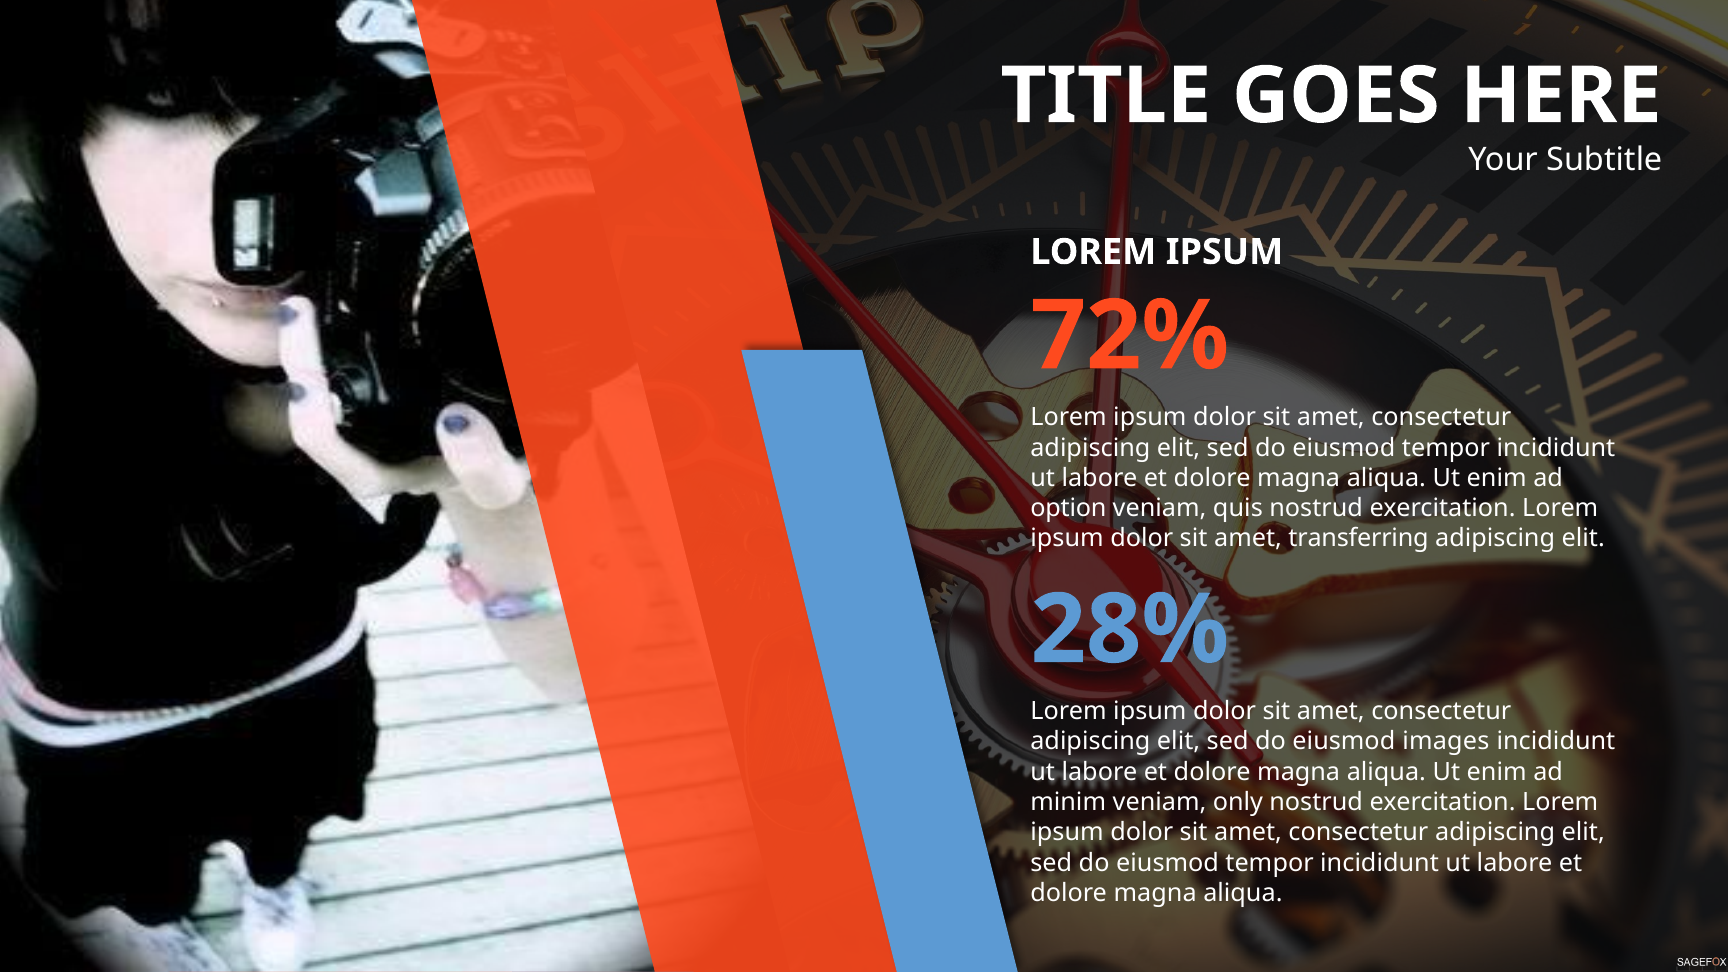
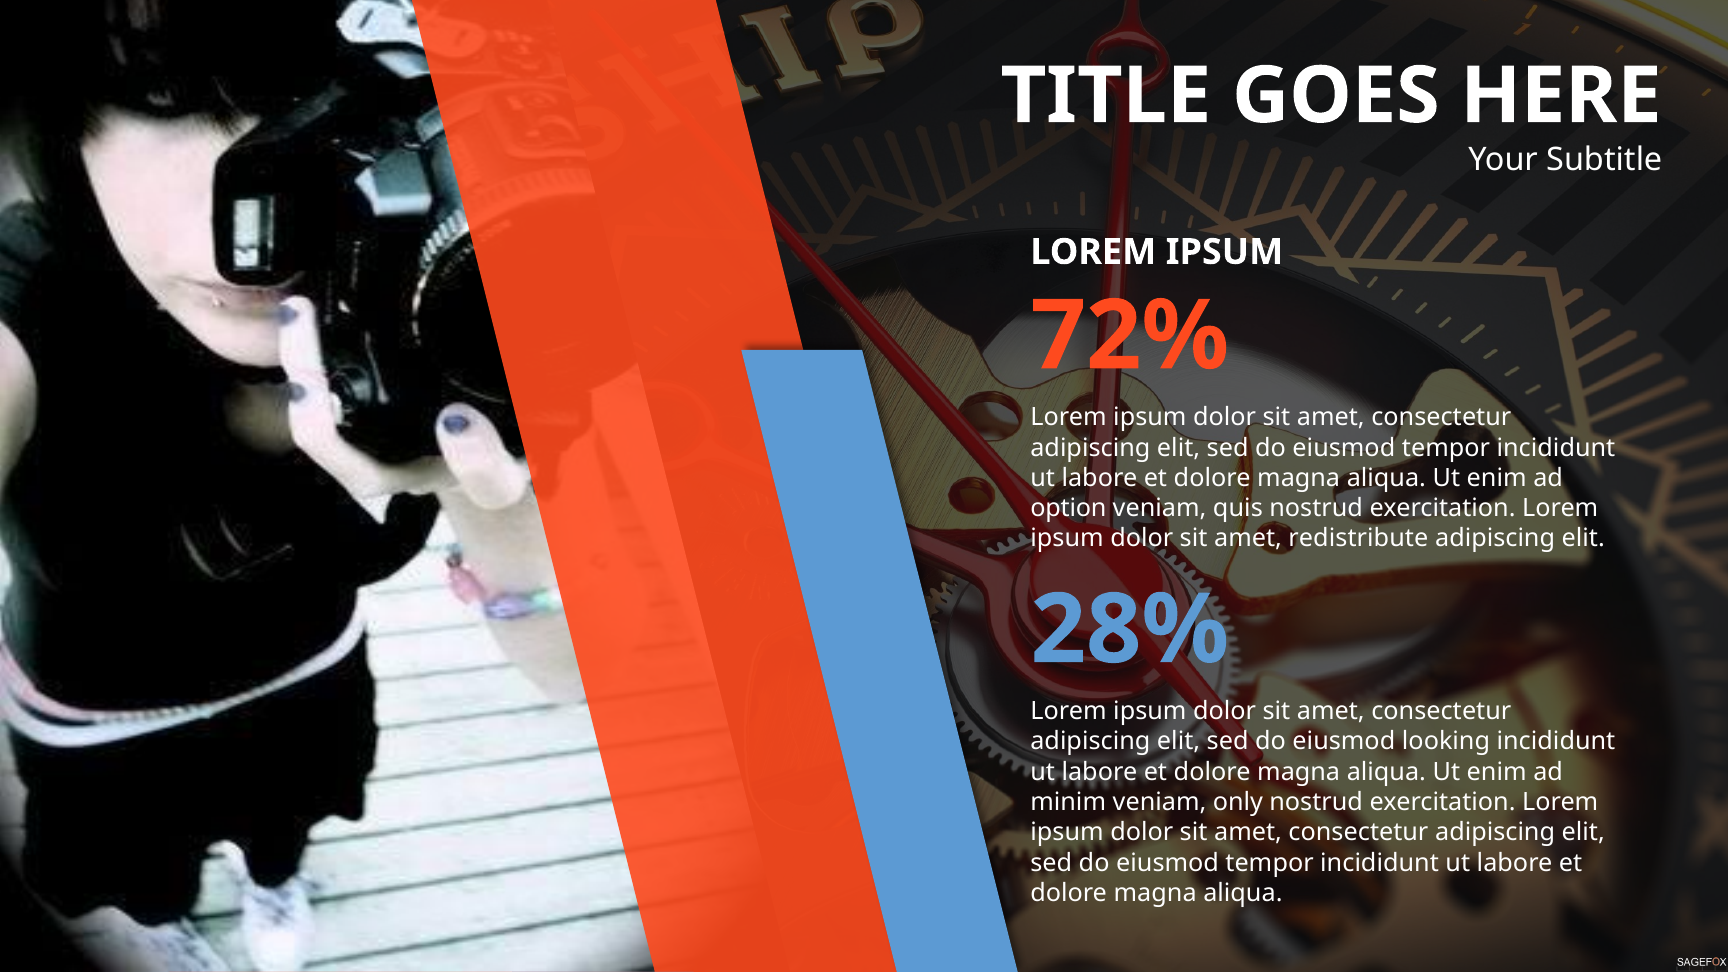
transferring: transferring -> redistribute
images: images -> looking
